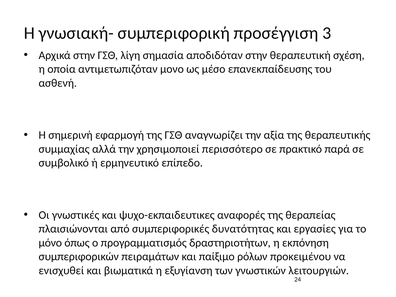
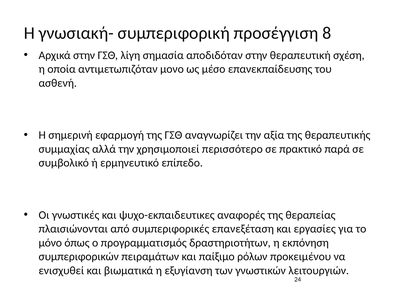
3: 3 -> 8
δυνατότητας: δυνατότητας -> επανεξέταση
